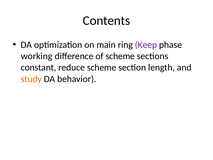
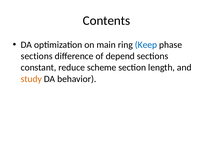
Keep colour: purple -> blue
working at (37, 56): working -> sections
of scheme: scheme -> depend
